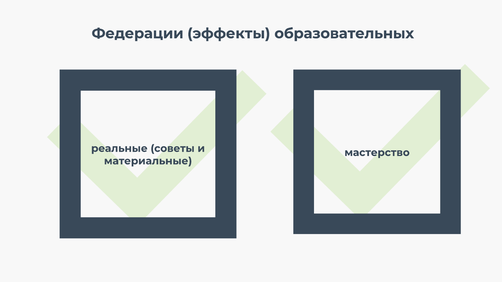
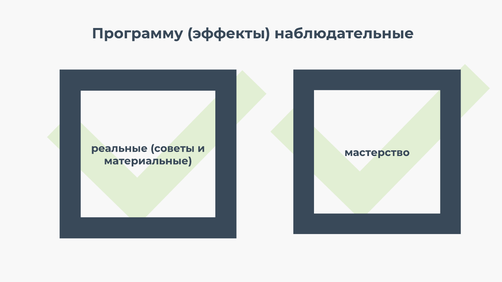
Федерации: Федерации -> Программу
образовательных: образовательных -> наблюдательные
